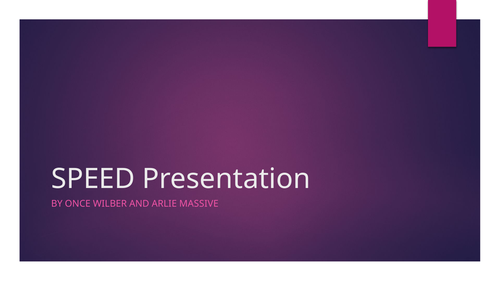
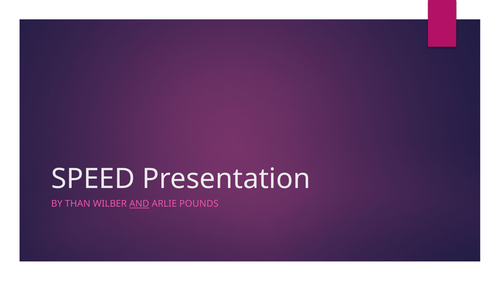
ONCE: ONCE -> THAN
AND underline: none -> present
MASSIVE: MASSIVE -> POUNDS
